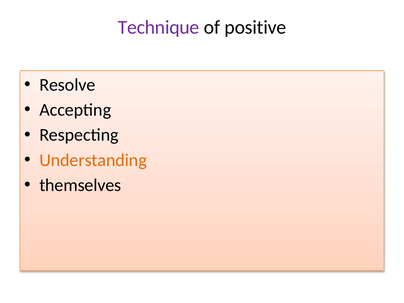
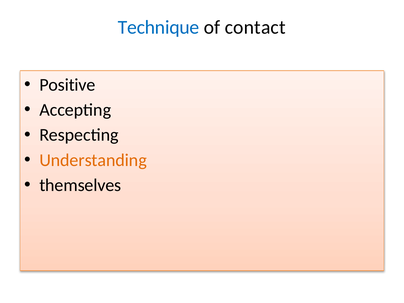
Technique colour: purple -> blue
positive: positive -> contact
Resolve: Resolve -> Positive
